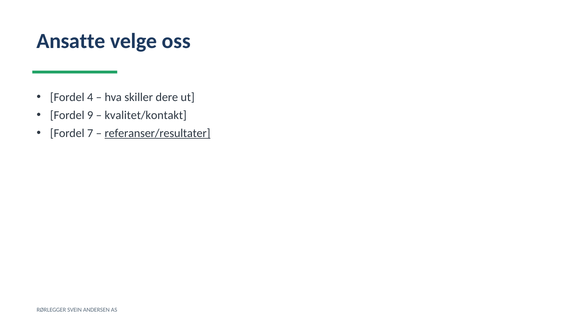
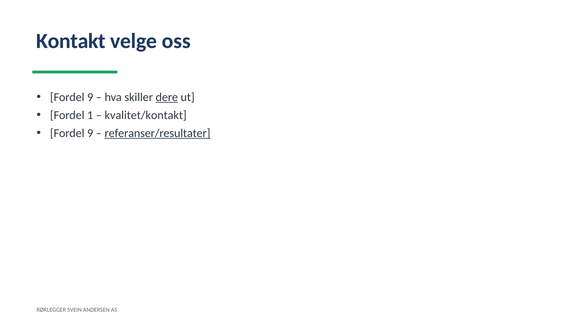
Ansatte: Ansatte -> Kontakt
4 at (90, 97): 4 -> 9
dere underline: none -> present
9: 9 -> 1
7 at (90, 133): 7 -> 9
